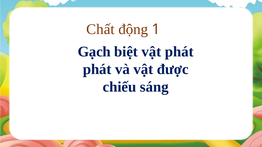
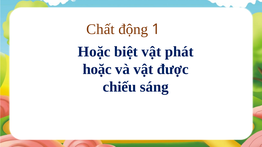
Gạch at (94, 52): Gạch -> Hoặc
phát at (97, 69): phát -> hoặc
